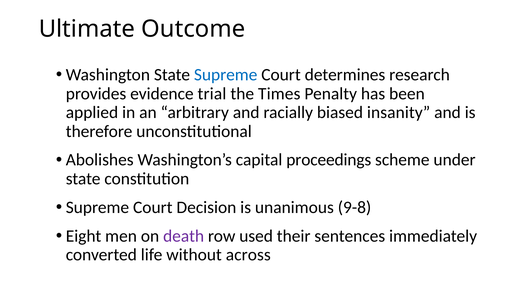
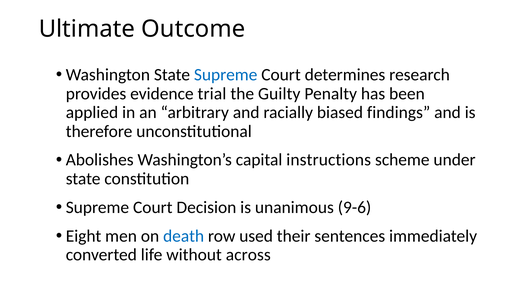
Times: Times -> Guilty
insanity: insanity -> findings
proceedings: proceedings -> instructions
9-8: 9-8 -> 9-6
death colour: purple -> blue
